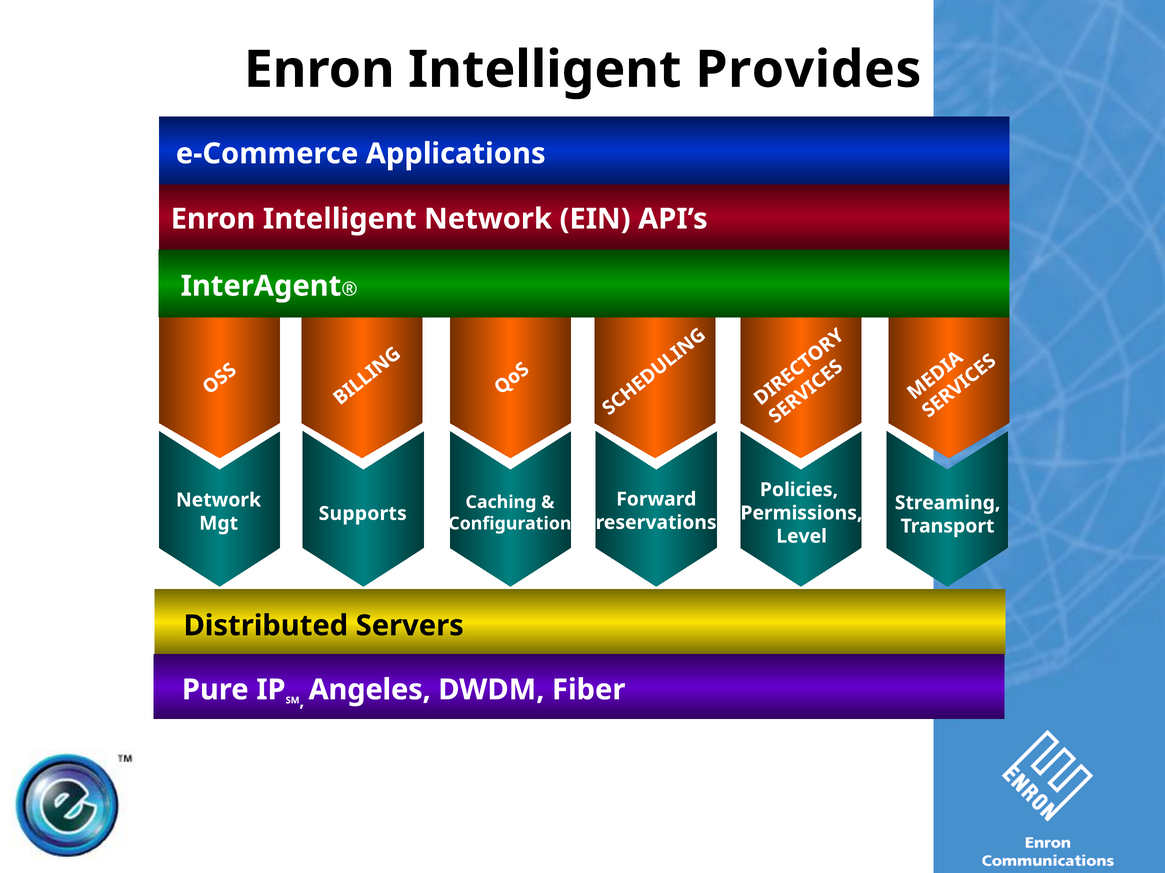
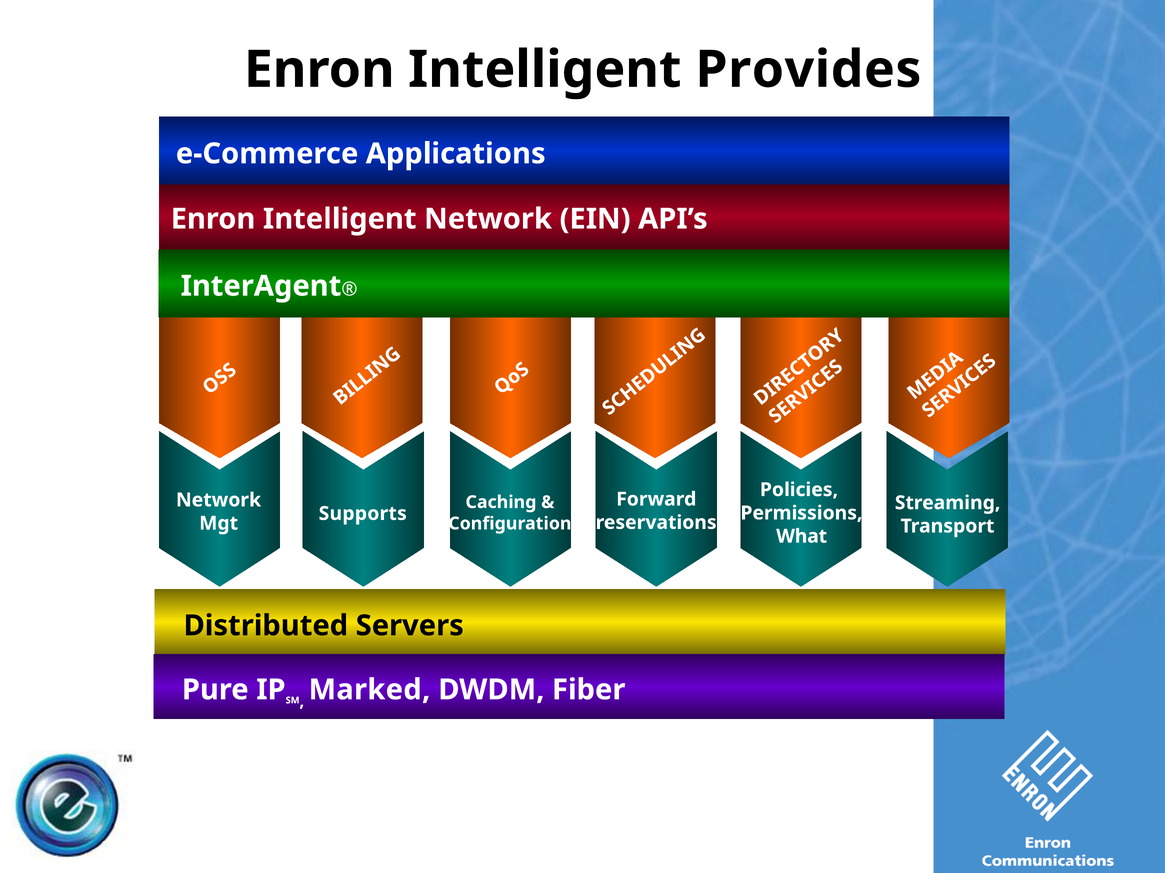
Level: Level -> What
Angeles: Angeles -> Marked
